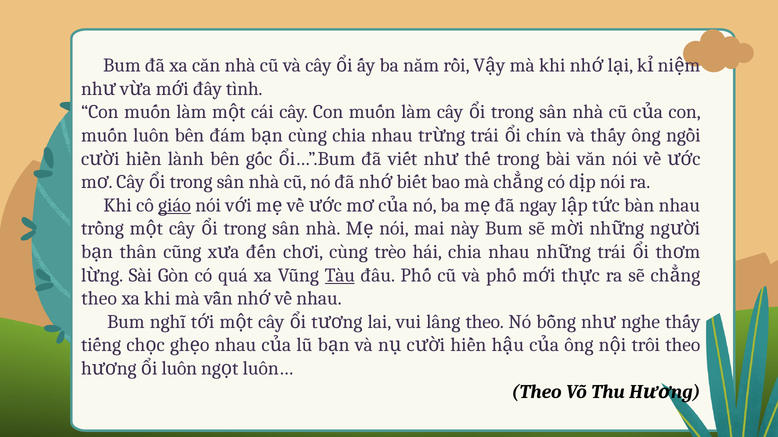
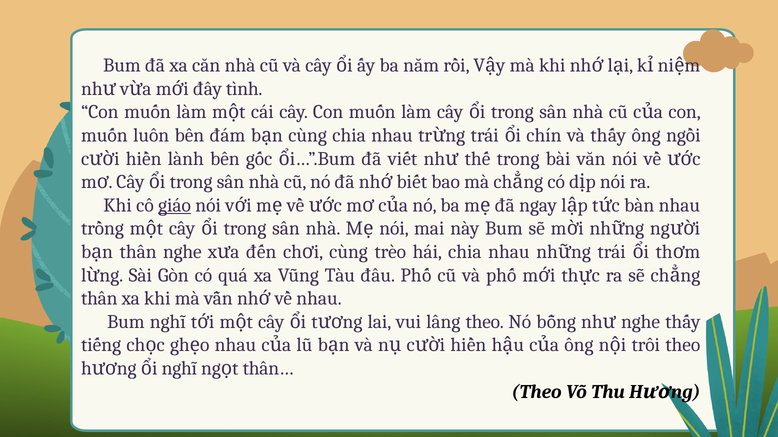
thân cũng: cũng -> nghe
Tàu underline: present -> none
theo at (99, 299): theo -> thân
luôn at (179, 369): luôn -> nghĩ
luôn…: luôn… -> thân…
